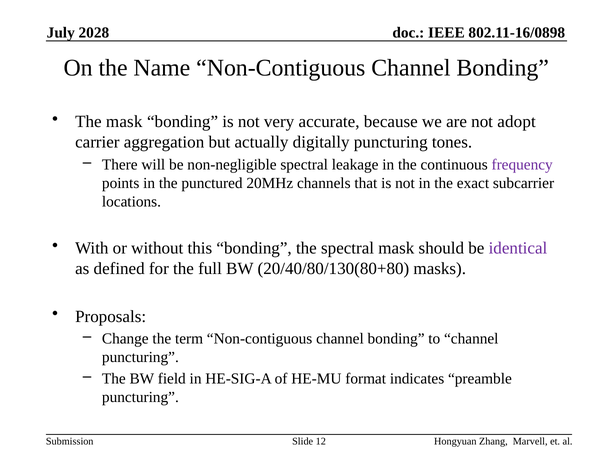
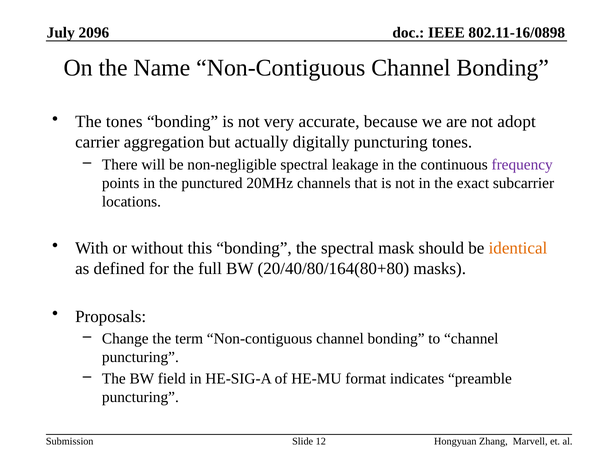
2028: 2028 -> 2096
The mask: mask -> tones
identical colour: purple -> orange
20/40/80/130(80+80: 20/40/80/130(80+80 -> 20/40/80/164(80+80
